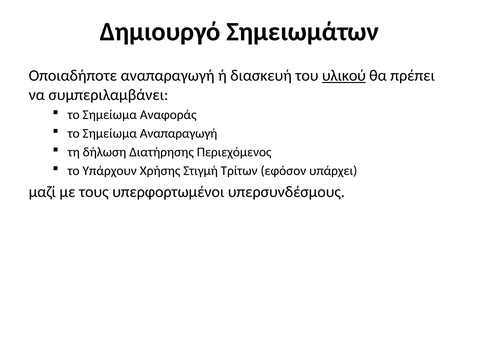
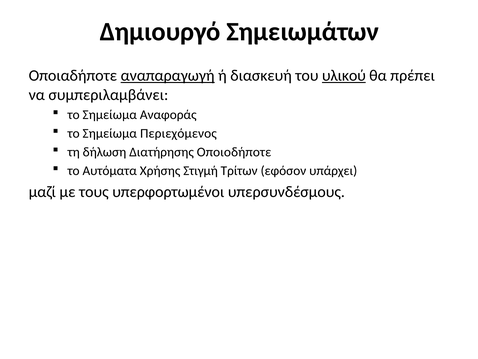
αναπαραγωγή at (168, 76) underline: none -> present
Σημείωμα Αναπαραγωγή: Αναπαραγωγή -> Περιεχόμενος
Περιεχόμενος: Περιεχόμενος -> Οποιοδήποτε
Υπάρχουν: Υπάρχουν -> Αυτόματα
